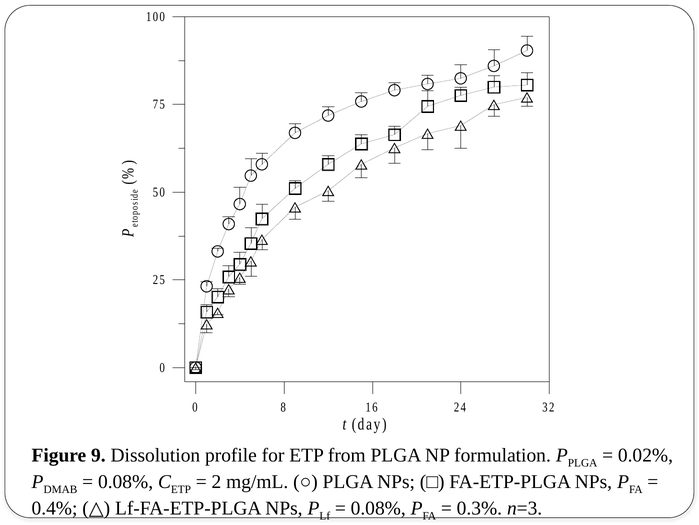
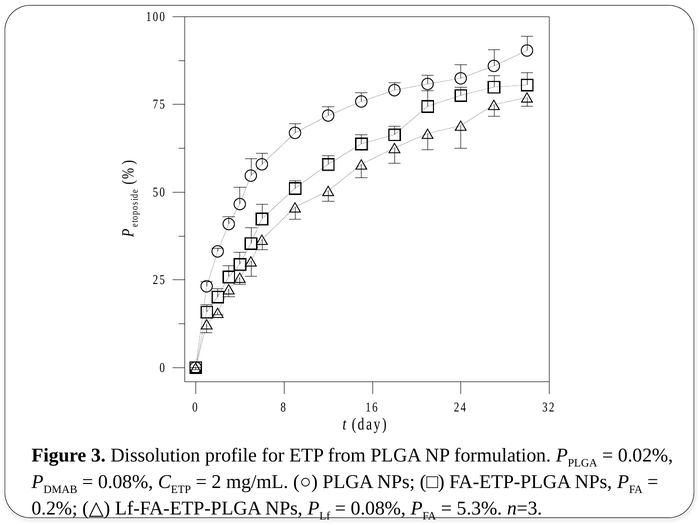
9: 9 -> 3
0.4%: 0.4% -> 0.2%
0.3%: 0.3% -> 5.3%
